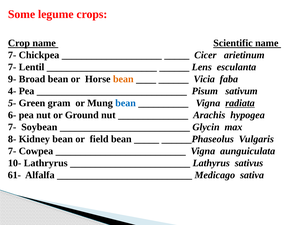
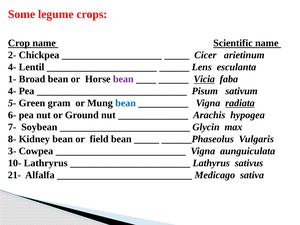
7- at (12, 55): 7- -> 2-
7- at (12, 67): 7- -> 4-
9-: 9- -> 1-
bean at (123, 79) colour: orange -> purple
Vicia underline: none -> present
7- at (12, 151): 7- -> 3-
61-: 61- -> 21-
